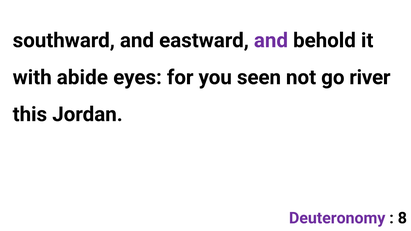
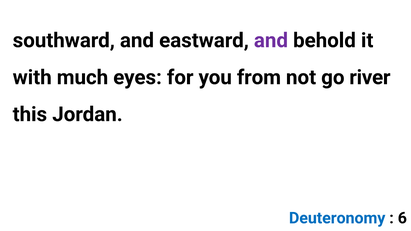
abide: abide -> much
seen: seen -> from
Deuteronomy colour: purple -> blue
8: 8 -> 6
